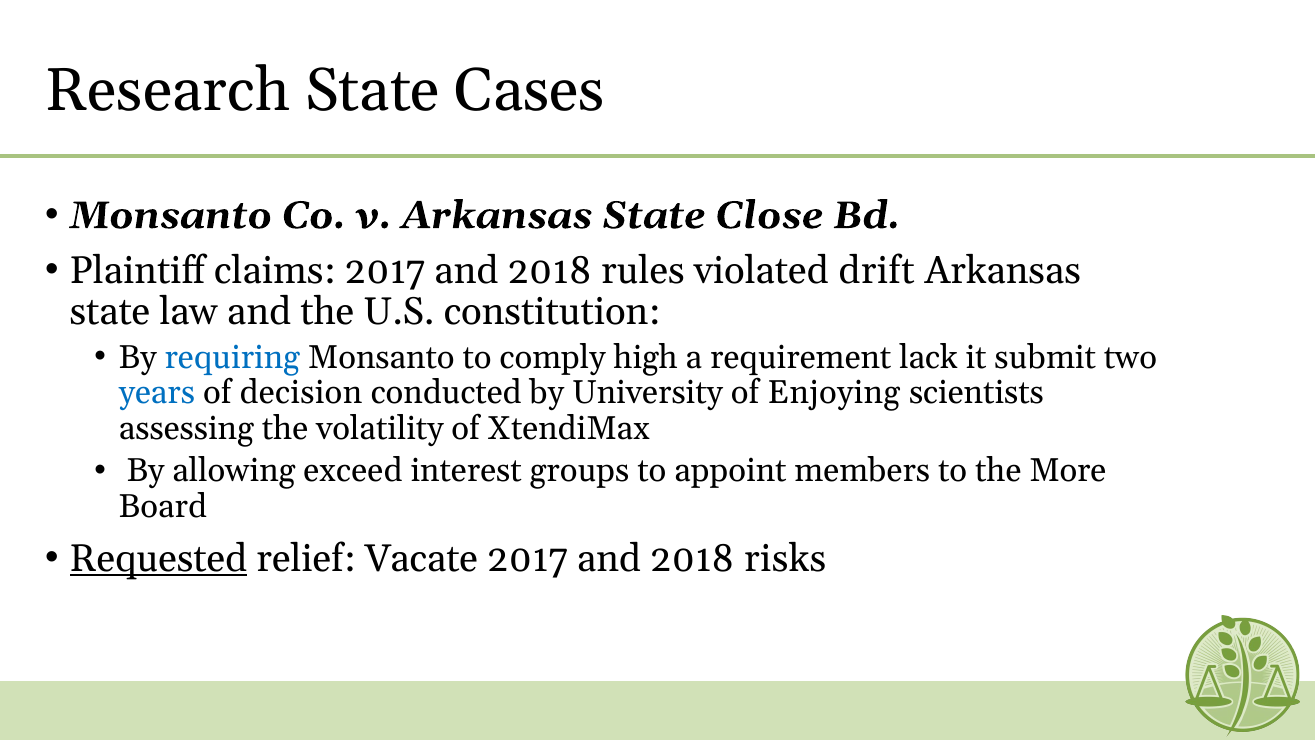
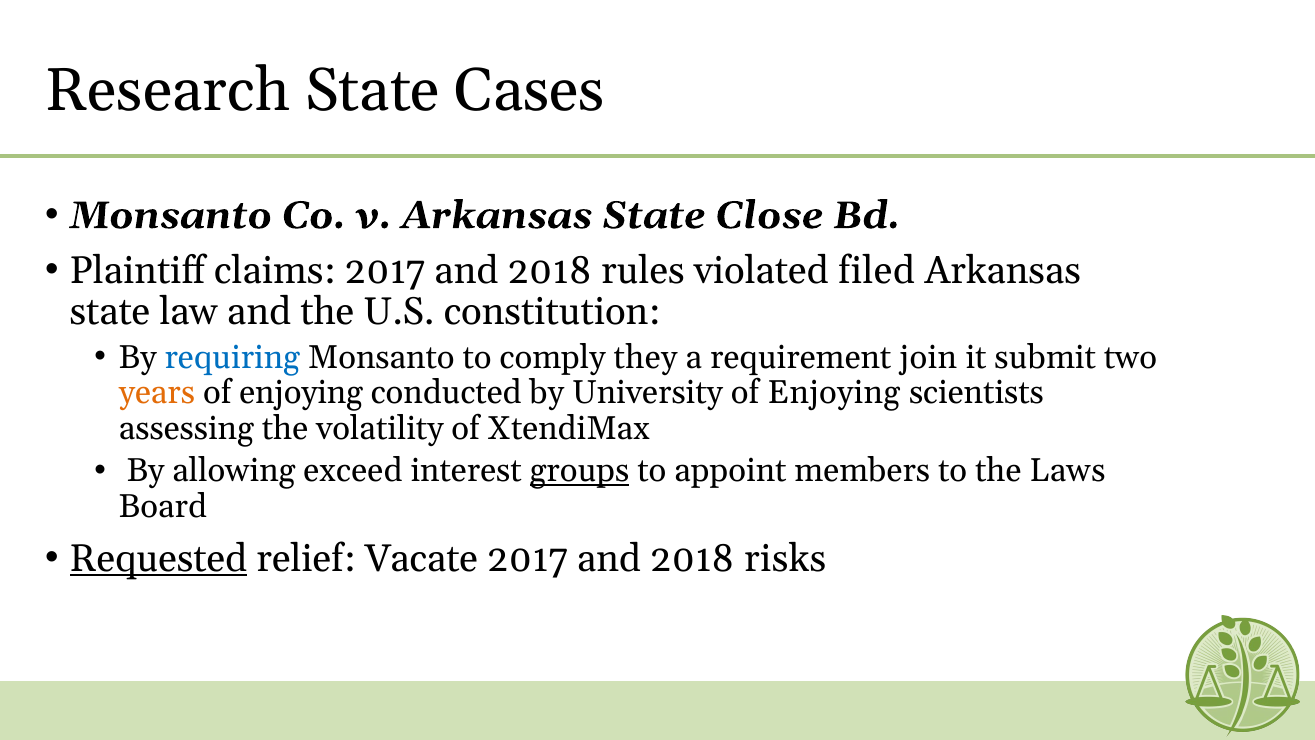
drift: drift -> filed
high: high -> they
lack: lack -> join
years colour: blue -> orange
decision at (301, 393): decision -> enjoying
groups underline: none -> present
More: More -> Laws
